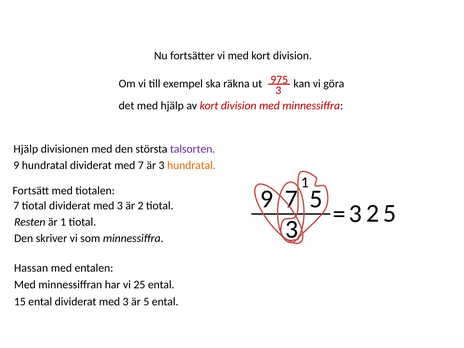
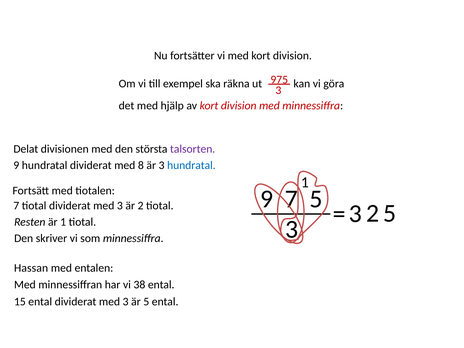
Hjälp at (26, 149): Hjälp -> Delat
med 7: 7 -> 8
hundratal at (191, 165) colour: orange -> blue
25: 25 -> 38
